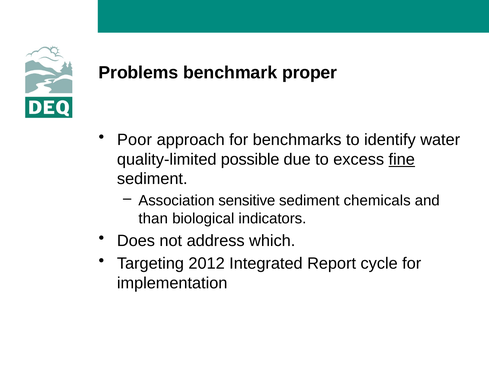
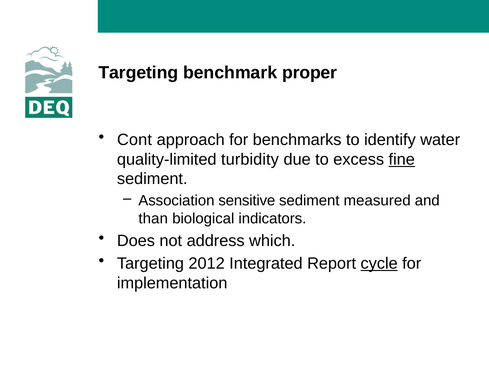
Problems at (138, 73): Problems -> Targeting
Poor: Poor -> Cont
possible: possible -> turbidity
chemicals: chemicals -> measured
cycle underline: none -> present
